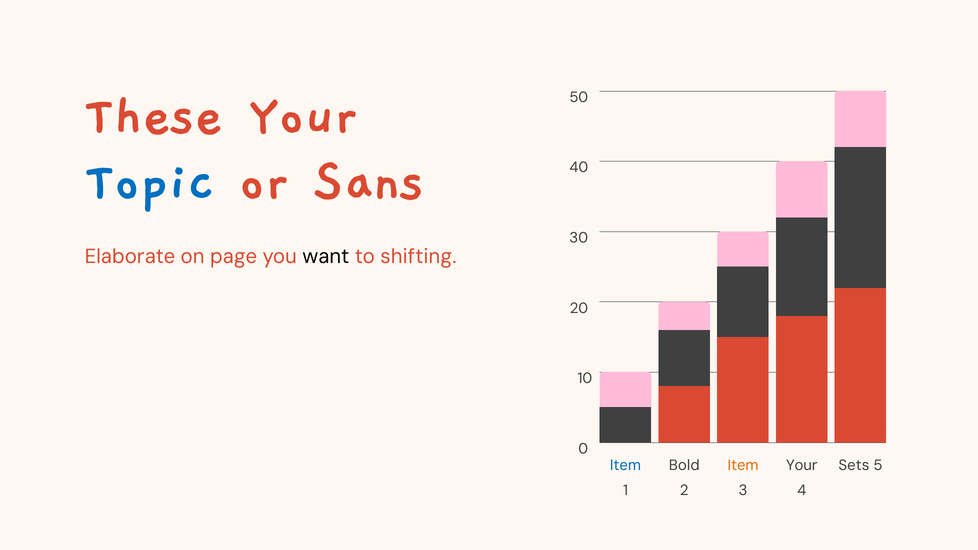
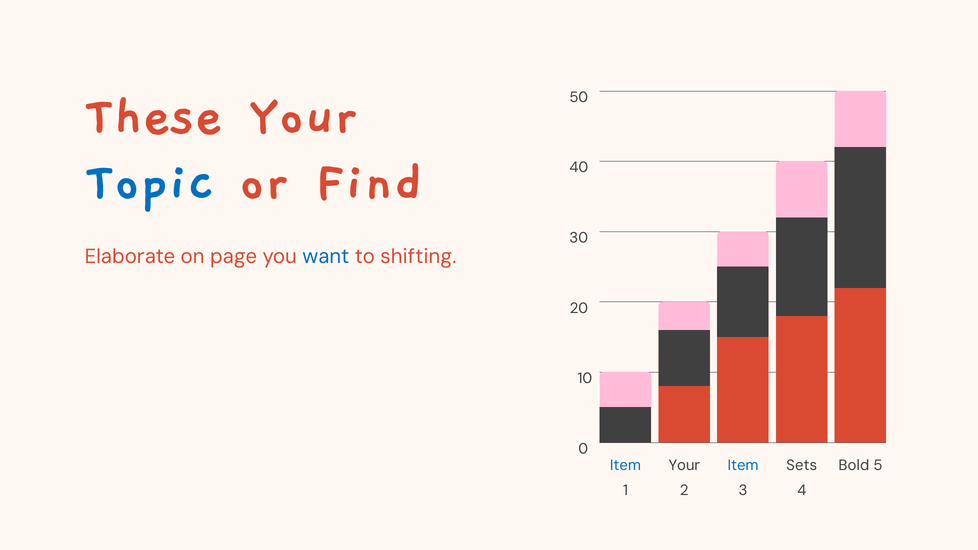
Sans: Sans -> Find
want colour: black -> blue
Bold at (684, 465): Bold -> Your
Item at (743, 465) colour: orange -> blue
Your at (802, 465): Your -> Sets
Sets: Sets -> Bold
